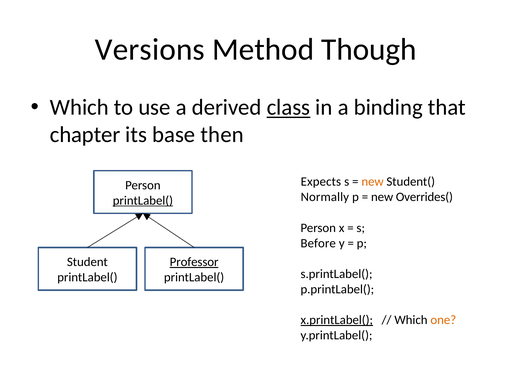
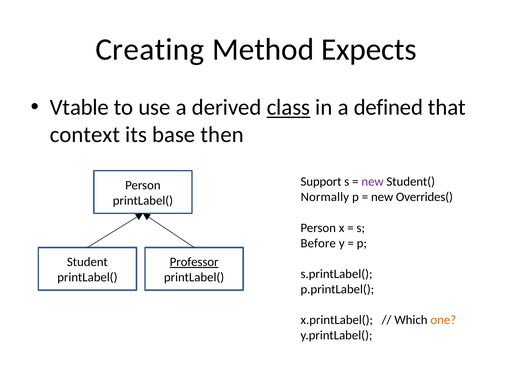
Versions: Versions -> Creating
Though: Though -> Expects
Which at (79, 107): Which -> Vtable
binding: binding -> defined
chapter: chapter -> context
Expects: Expects -> Support
new at (372, 182) colour: orange -> purple
printLabel( at (143, 201) underline: present -> none
x.printLabel( underline: present -> none
